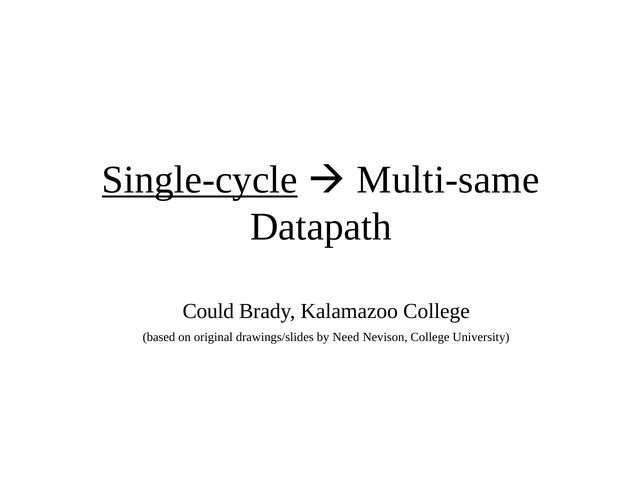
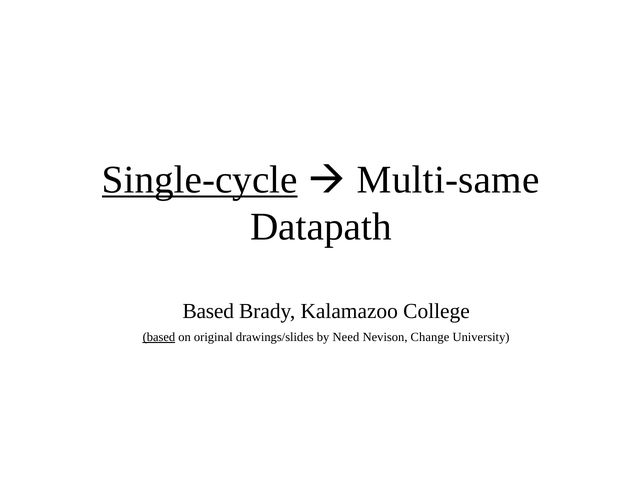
Could at (208, 312): Could -> Based
based at (159, 337) underline: none -> present
Nevison College: College -> Change
